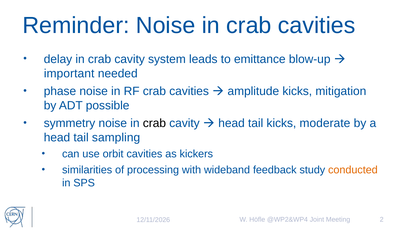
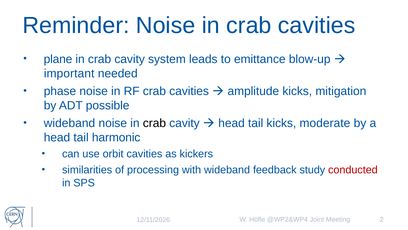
delay: delay -> plane
symmetry at (70, 123): symmetry -> wideband
sampling: sampling -> harmonic
conducted colour: orange -> red
